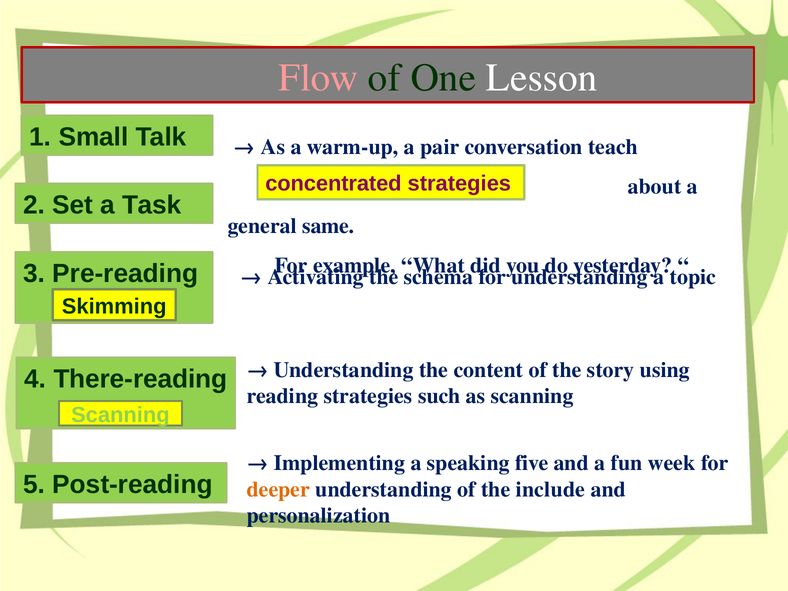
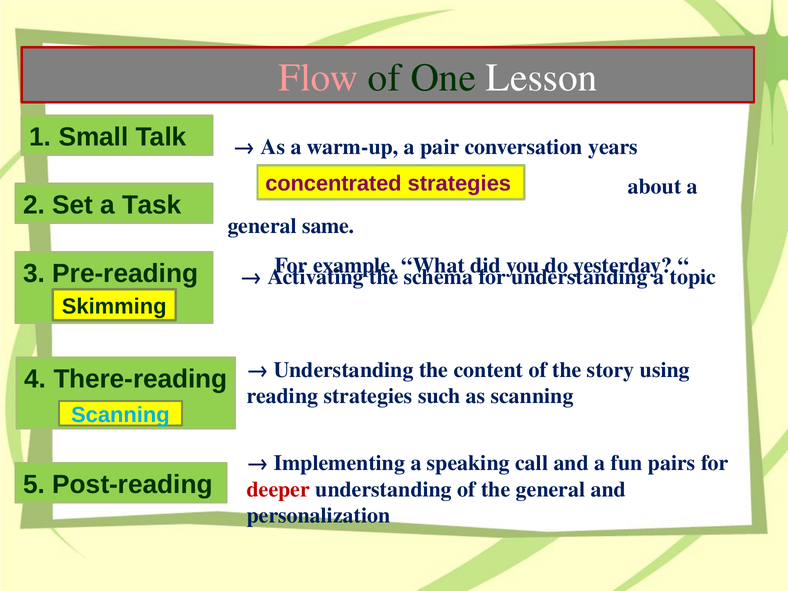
teach: teach -> years
Scanning at (120, 415) colour: light green -> light blue
five: five -> call
week: week -> pairs
deeper colour: orange -> red
the include: include -> general
